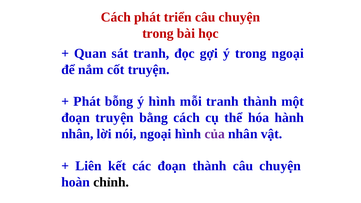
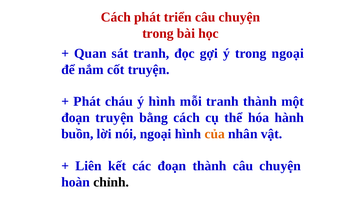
bỗng: bỗng -> cháu
nhân at (77, 134): nhân -> buồn
của colour: purple -> orange
